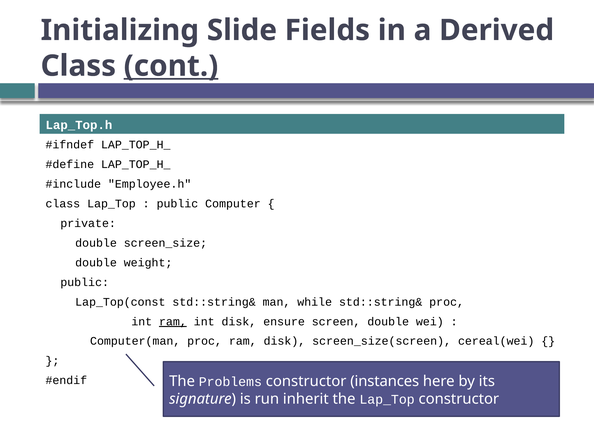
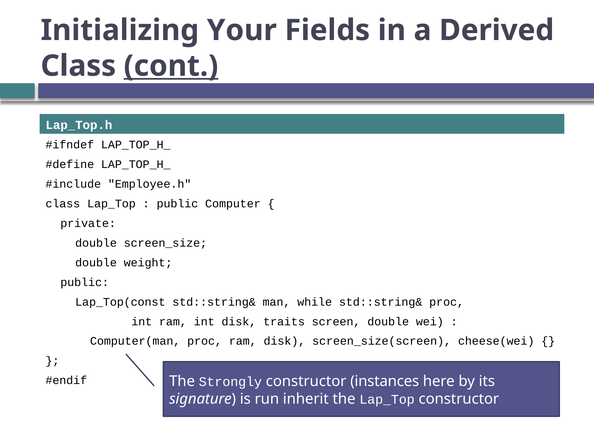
Slide: Slide -> Your
ram at (173, 321) underline: present -> none
ensure: ensure -> traits
cereal(wei: cereal(wei -> cheese(wei
Problems: Problems -> Strongly
